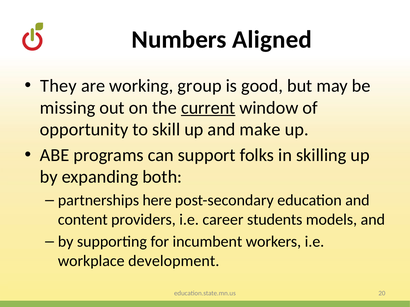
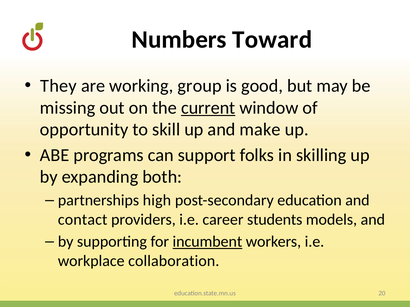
Aligned: Aligned -> Toward
here: here -> high
content: content -> contact
incumbent underline: none -> present
development: development -> collaboration
